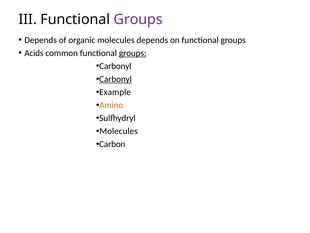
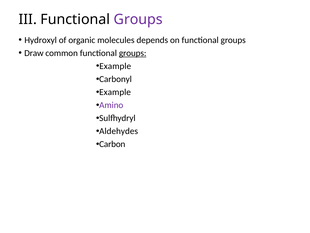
Depends at (41, 40): Depends -> Hydroxyl
Acids: Acids -> Draw
Carbonyl at (115, 66): Carbonyl -> Example
Carbonyl at (116, 79) underline: present -> none
Amino colour: orange -> purple
Molecules at (119, 131): Molecules -> Aldehydes
